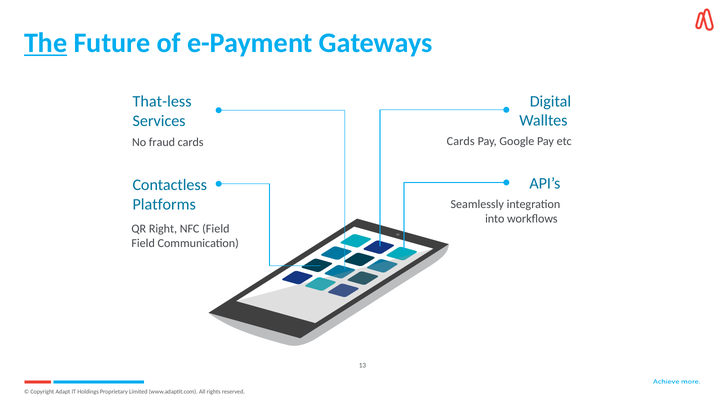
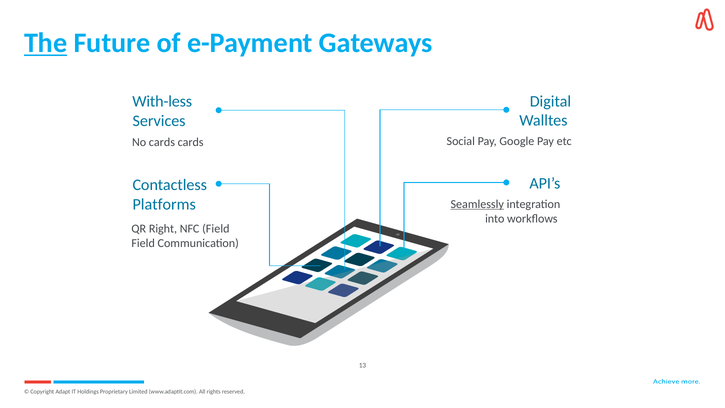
That-less: That-less -> With-less
Cards at (461, 141): Cards -> Social
No fraud: fraud -> cards
Seamlessly underline: none -> present
